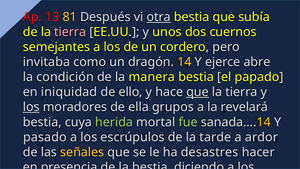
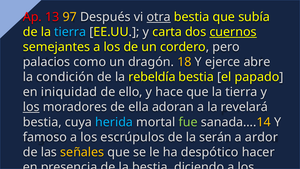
81: 81 -> 97
tierra at (70, 32) colour: pink -> light blue
unos: unos -> carta
cuernos underline: none -> present
invitaba: invitaba -> palacios
14: 14 -> 18
manera: manera -> rebeldía
que at (198, 92) underline: present -> none
grupos: grupos -> adoran
herida at (114, 122) colour: light green -> light blue
pasado: pasado -> famoso
tarde: tarde -> serán
desastres: desastres -> despótico
